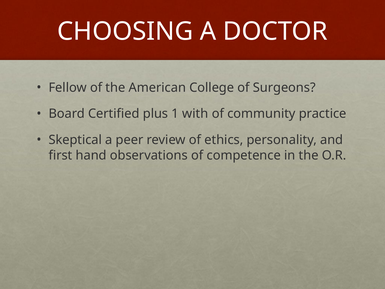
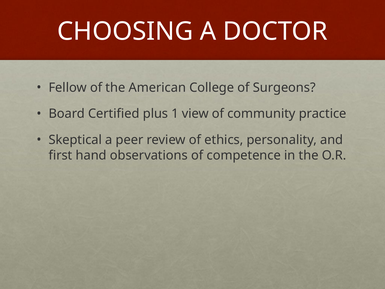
with: with -> view
